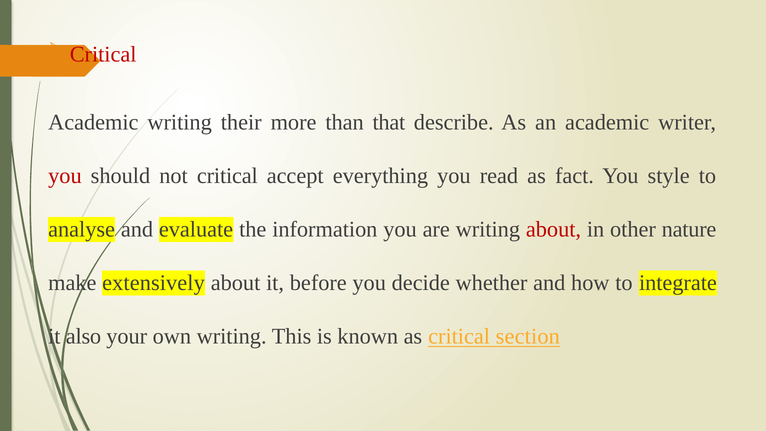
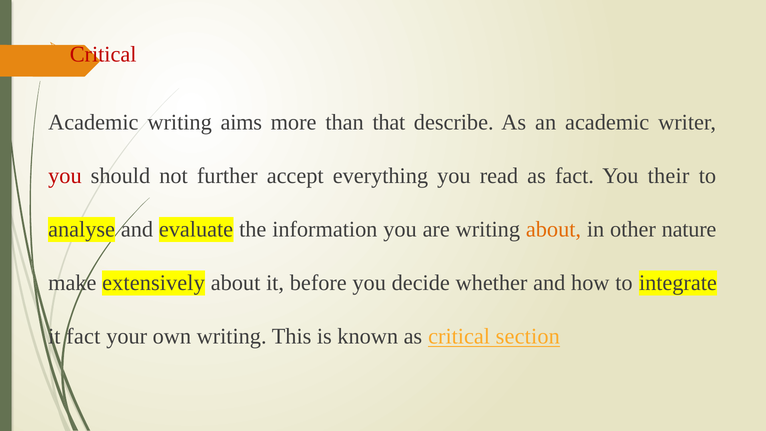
their: their -> aims
not critical: critical -> further
style: style -> their
about at (553, 229) colour: red -> orange
it also: also -> fact
